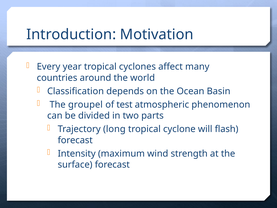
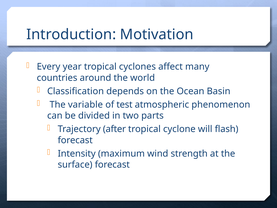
groupel: groupel -> variable
long: long -> after
